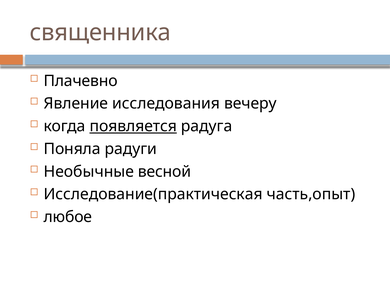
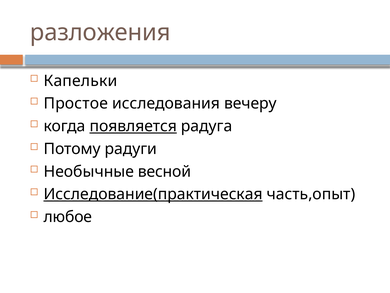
священника: священника -> разложения
Плачевно: Плачевно -> Капельки
Явление: Явление -> Простое
Поняла: Поняла -> Потому
Исследование(практическая underline: none -> present
